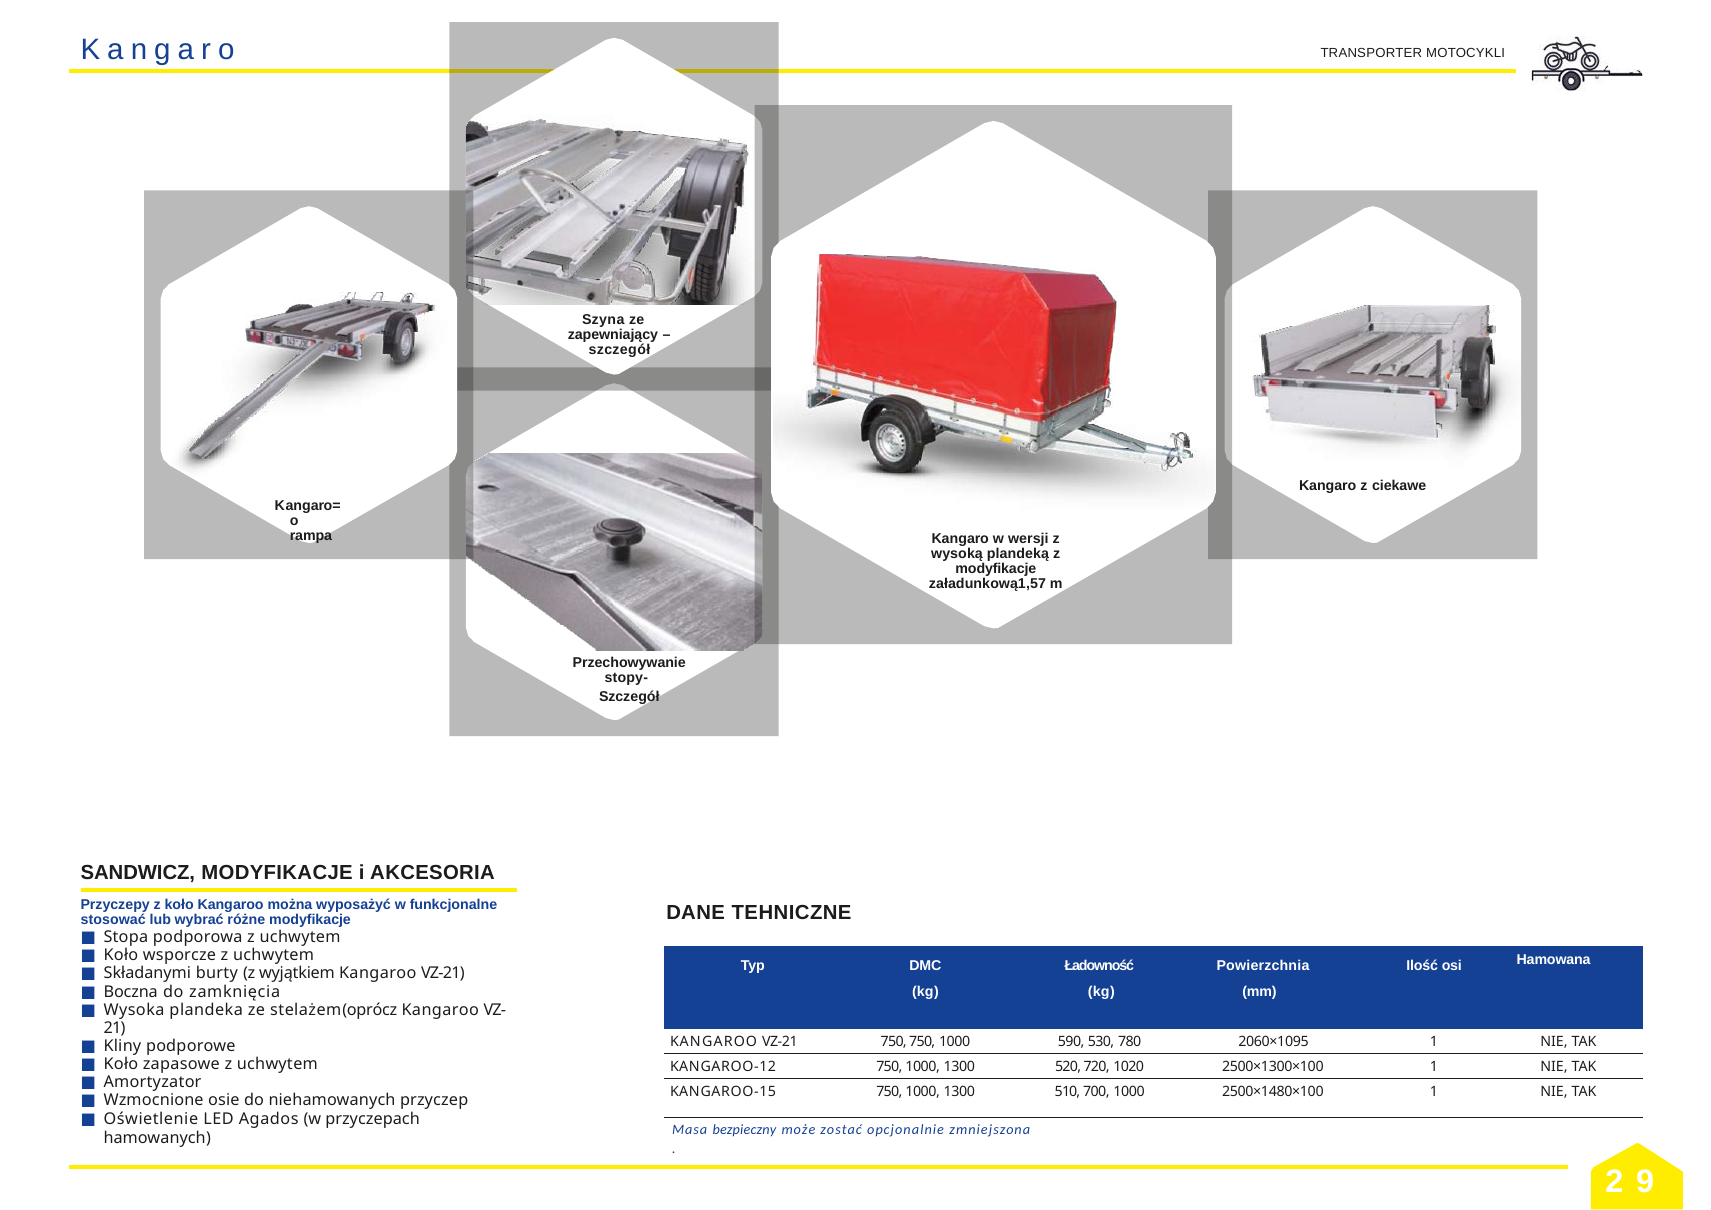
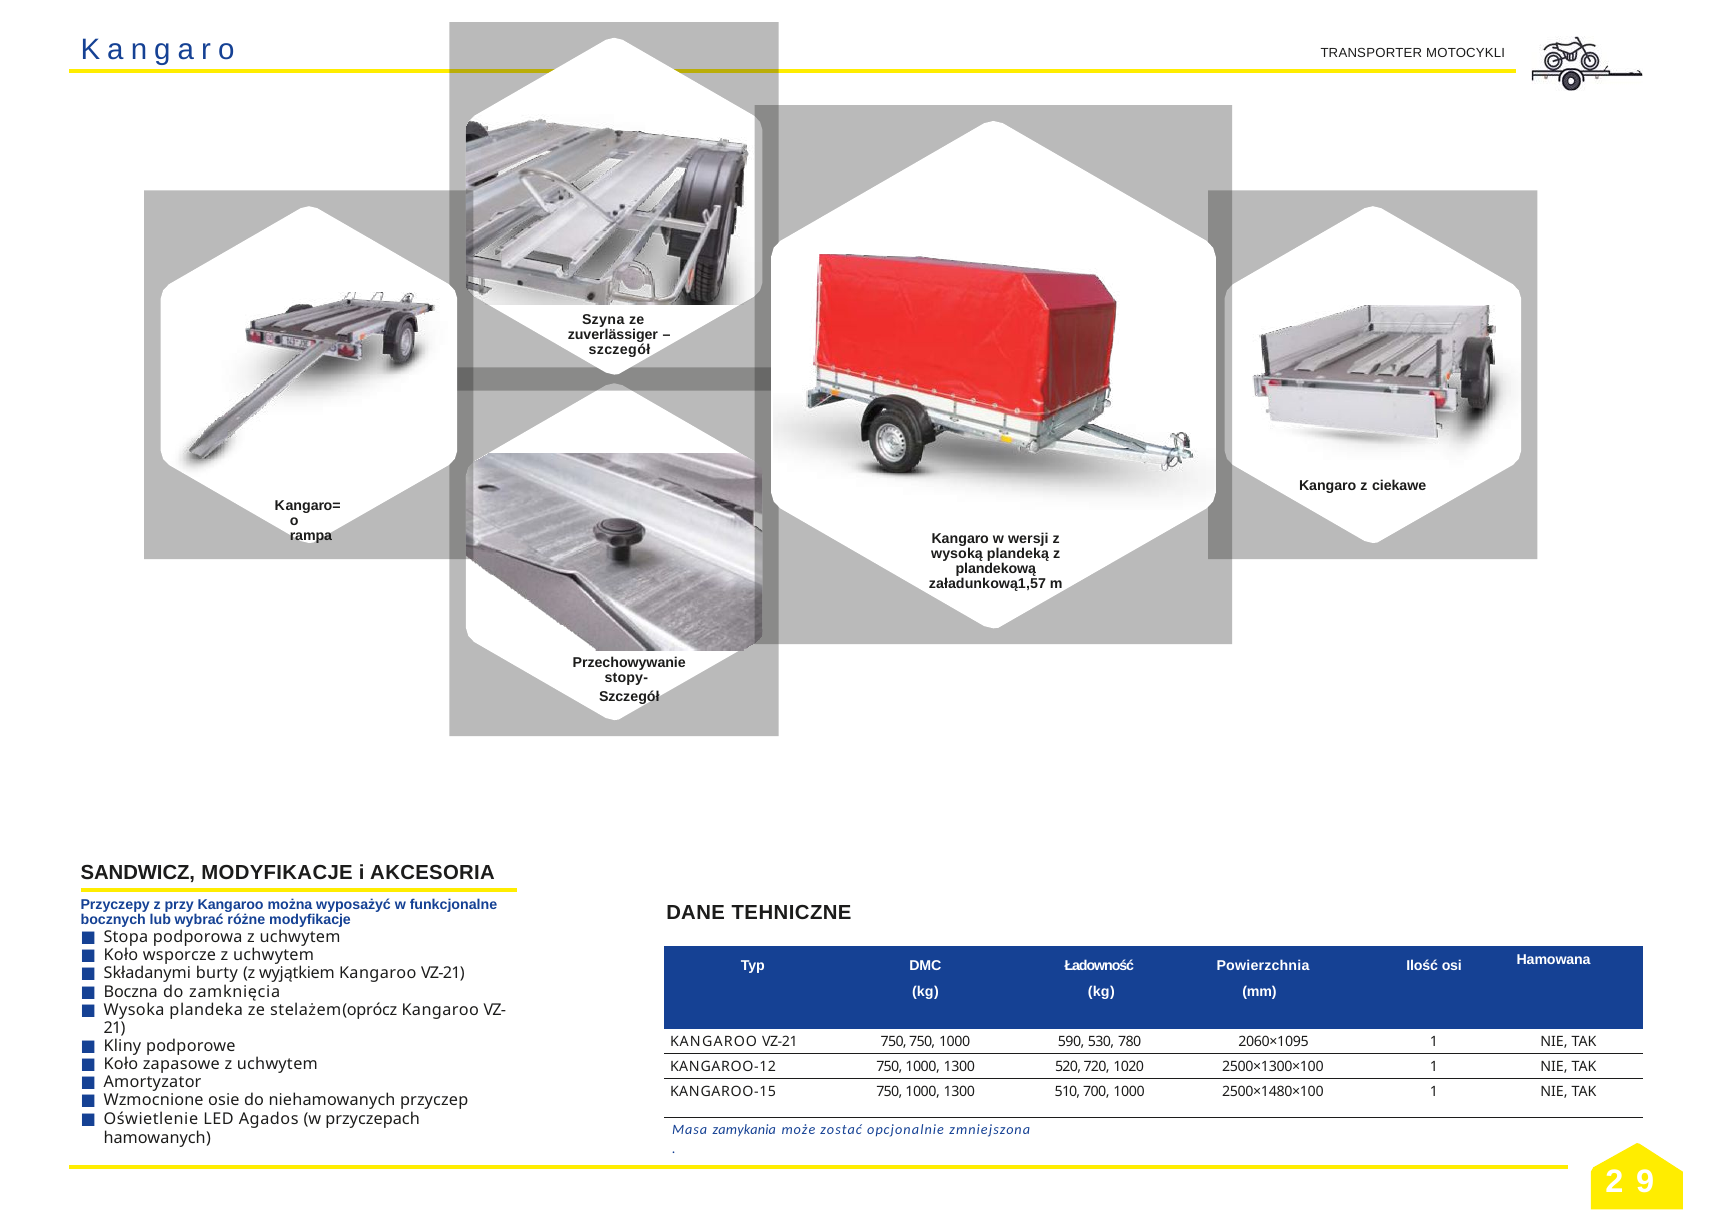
zapewniający: zapewniający -> zuverlässiger
modyfikacje at (996, 569): modyfikacje -> plandekową
z koło: koło -> przy
stosować: stosować -> bocznych
bezpieczny: bezpieczny -> zamykania
